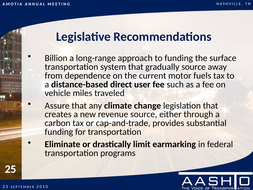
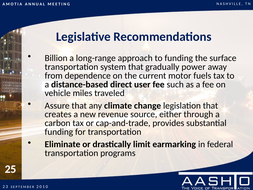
gradually source: source -> power
